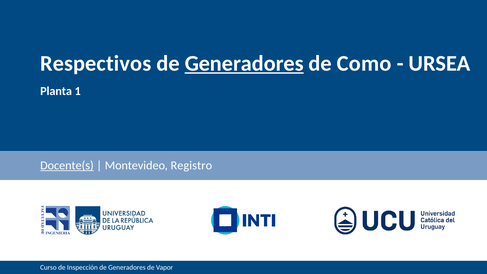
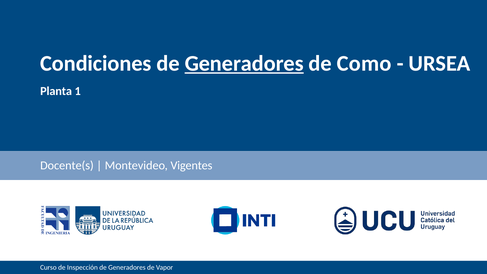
Respectivos: Respectivos -> Condiciones
Docente(s underline: present -> none
Registro: Registro -> Vigentes
